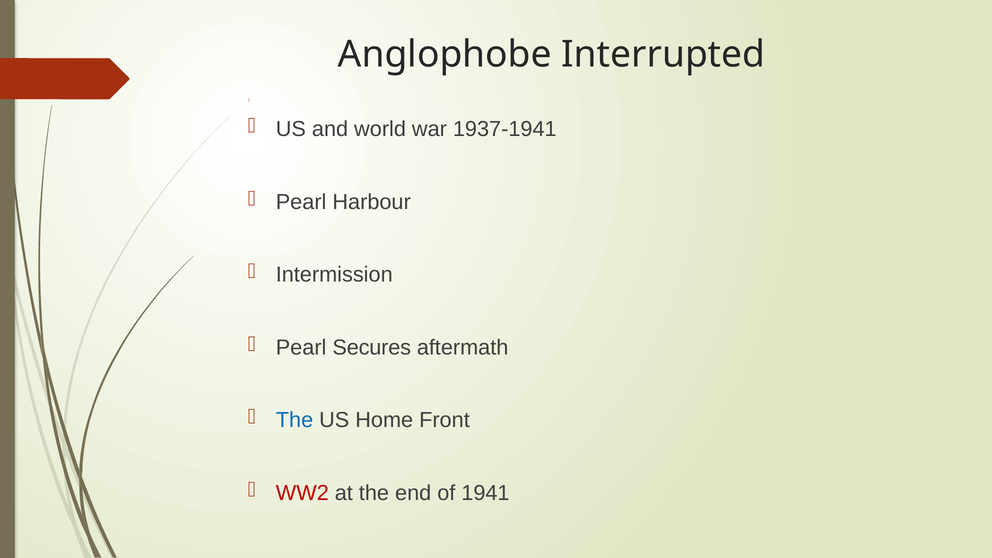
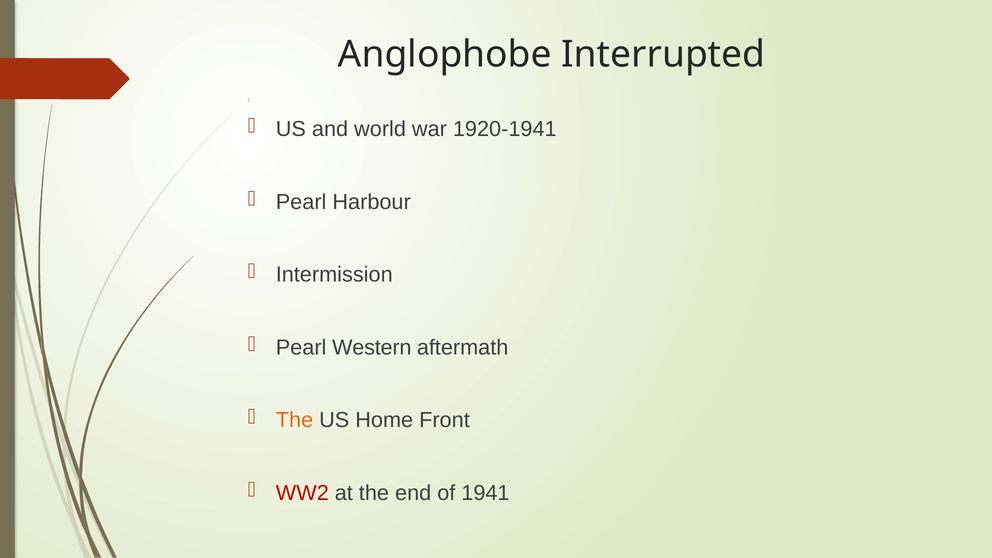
1937-1941: 1937-1941 -> 1920-1941
Secures: Secures -> Western
The at (295, 420) colour: blue -> orange
